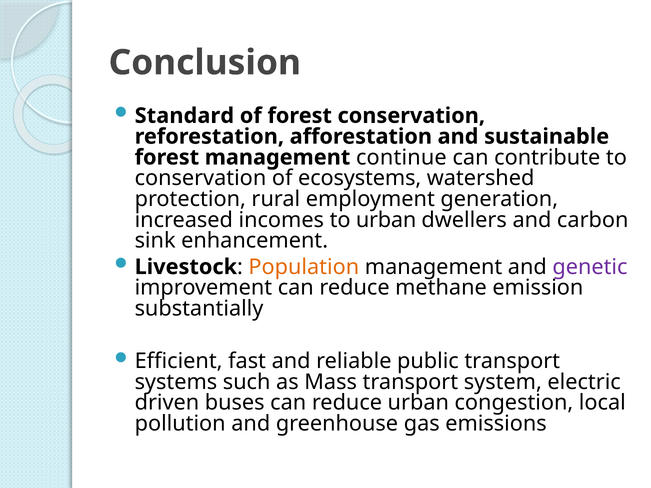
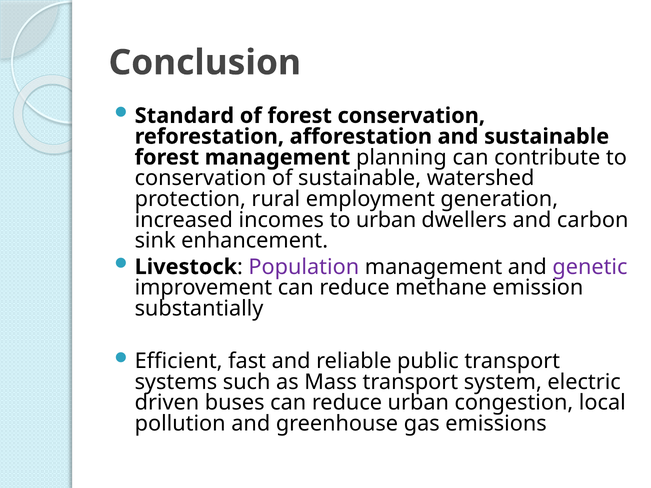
continue: continue -> planning
of ecosystems: ecosystems -> sustainable
Population colour: orange -> purple
